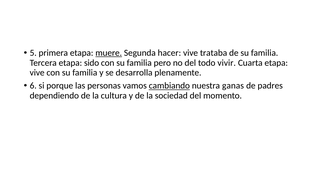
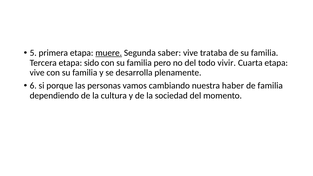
hacer: hacer -> saber
cambiando underline: present -> none
ganas: ganas -> haber
de padres: padres -> familia
